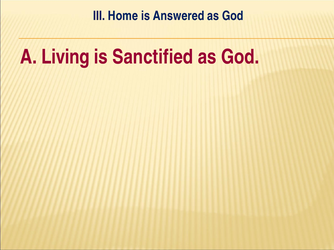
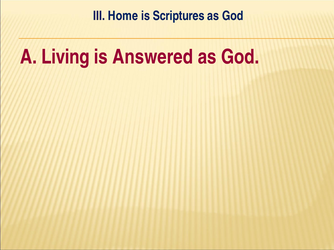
Answered: Answered -> Scriptures
Sanctified: Sanctified -> Answered
